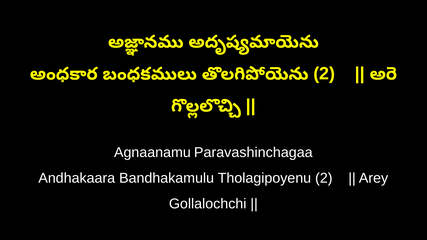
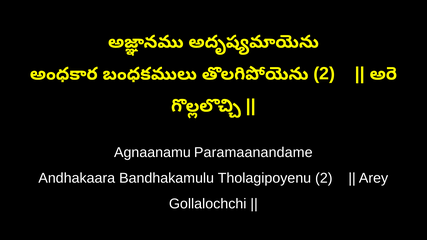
Paravashinchagaa: Paravashinchagaa -> Paramaanandame
